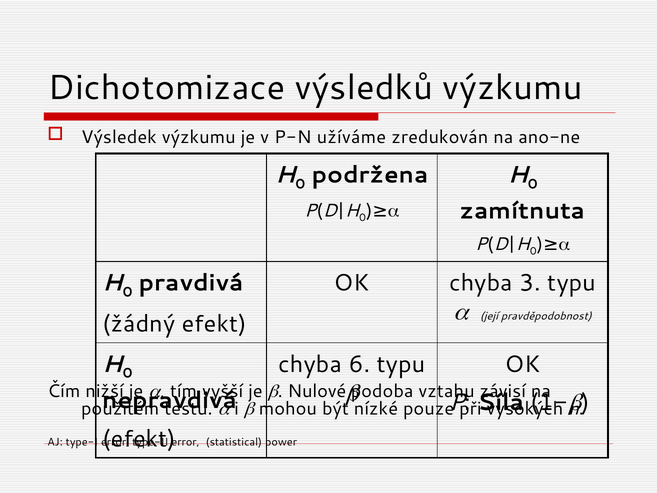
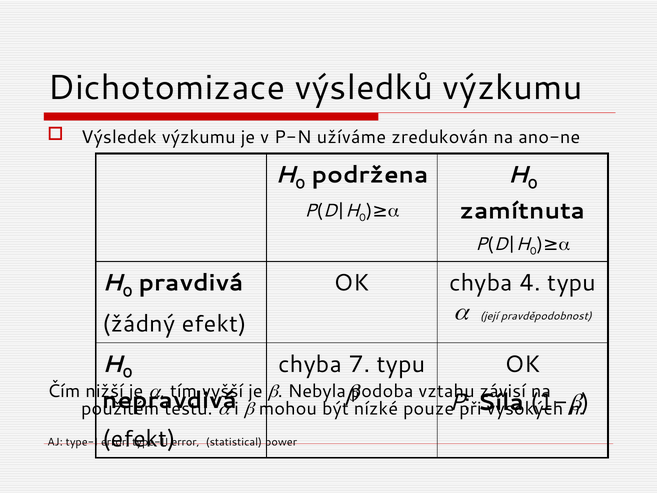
3: 3 -> 4
6: 6 -> 7
Nulové: Nulové -> Nebyla
